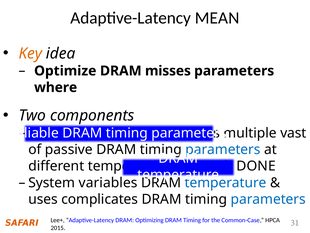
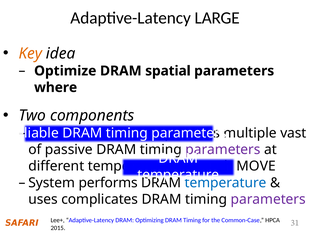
MEAN: MEAN -> LARGE
misses: misses -> spatial
parameters at (223, 149) colour: blue -> purple
DONE: DONE -> MOVE
variables: variables -> performs
parameters at (268, 199) colour: blue -> purple
